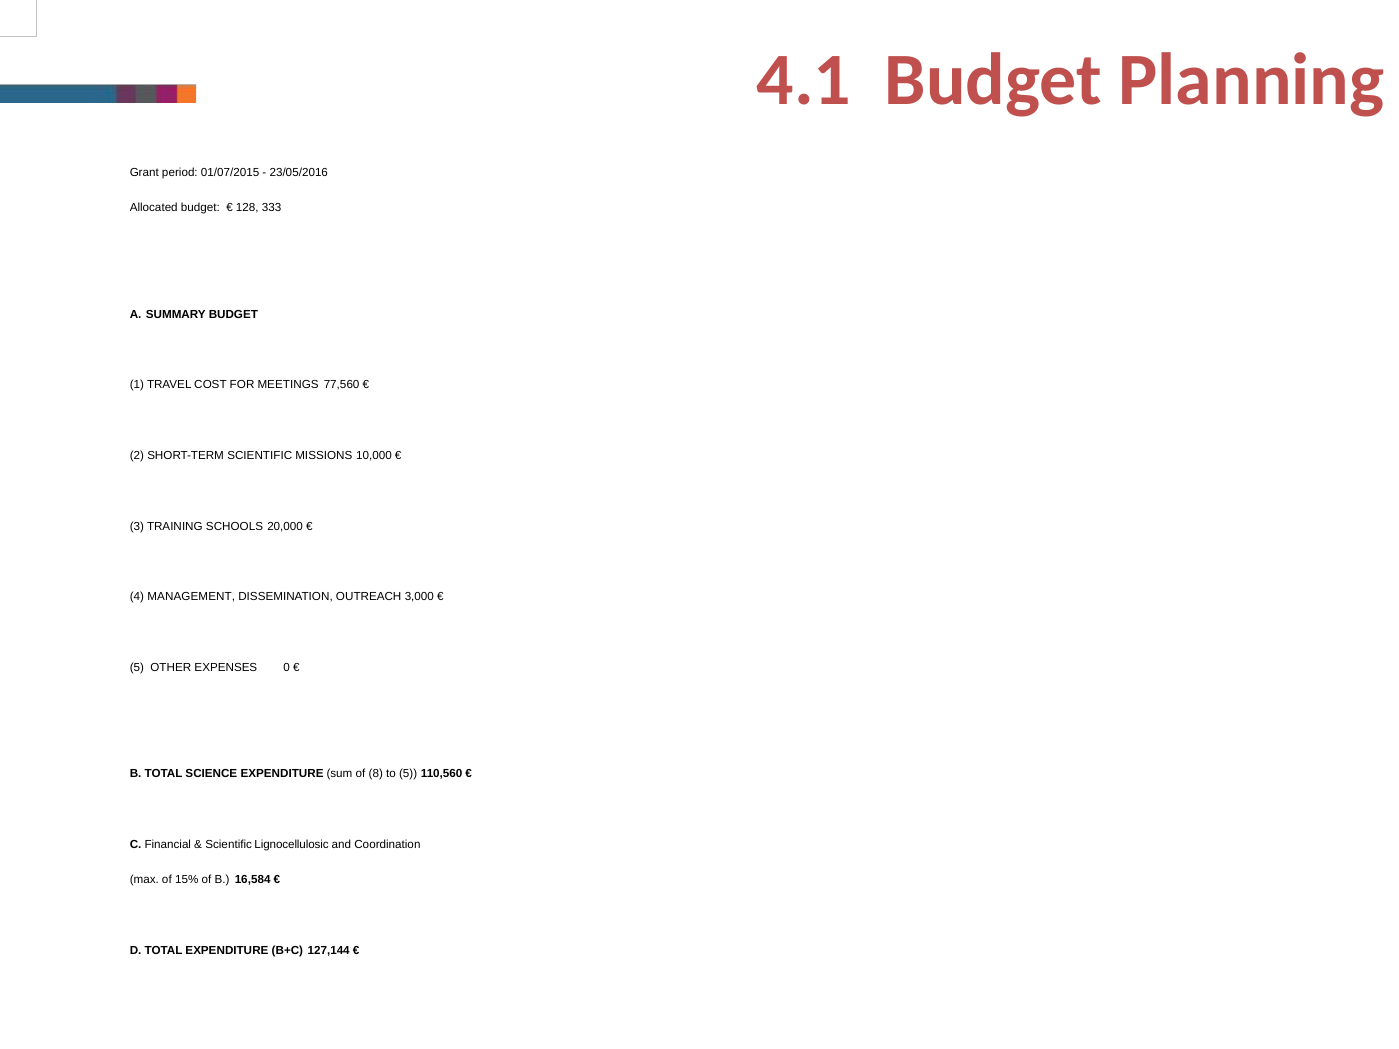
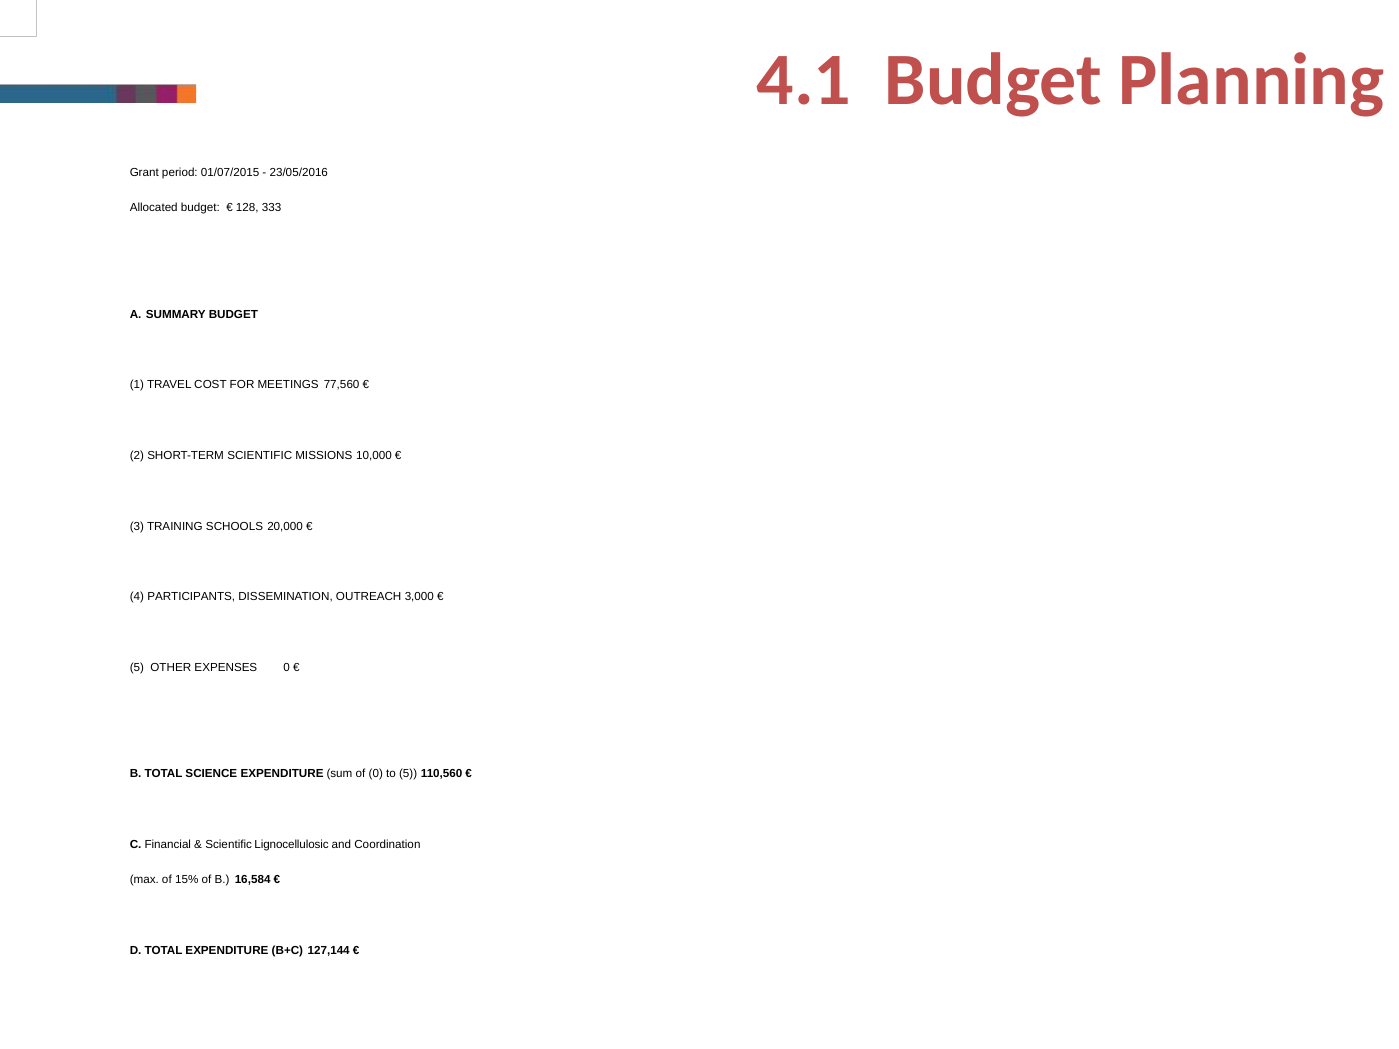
MANAGEMENT: MANAGEMENT -> PARTICIPANTS
of 8: 8 -> 0
